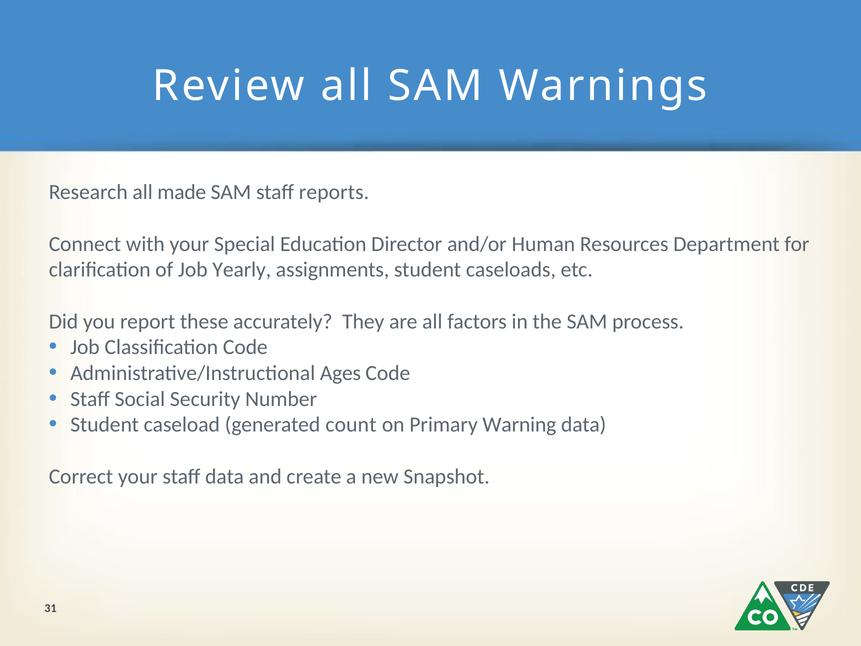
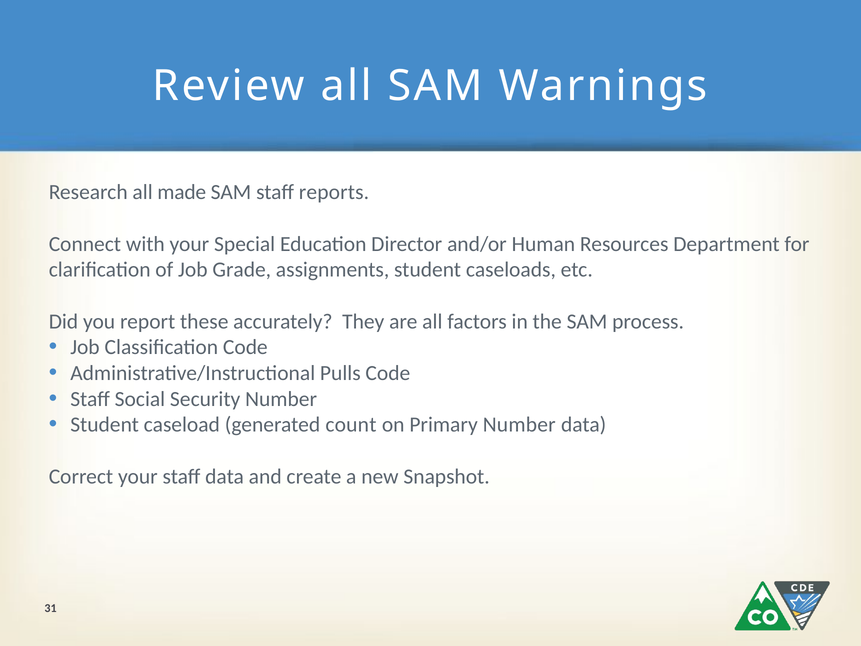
Yearly: Yearly -> Grade
Ages: Ages -> Pulls
Primary Warning: Warning -> Number
